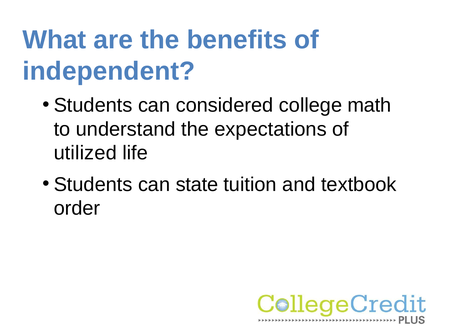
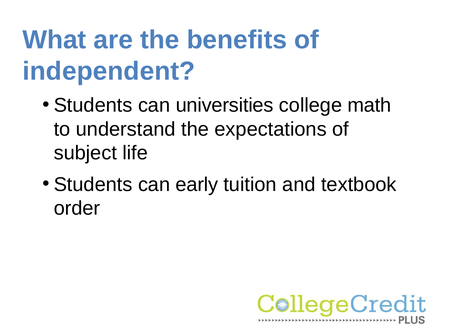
considered: considered -> universities
utilized: utilized -> subject
state: state -> early
